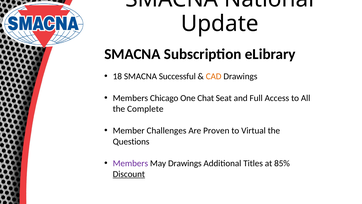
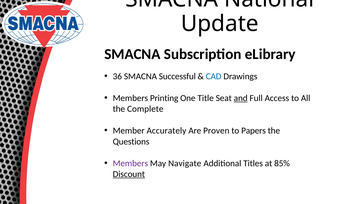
18: 18 -> 36
CAD colour: orange -> blue
Chicago: Chicago -> Printing
Chat: Chat -> Title
and underline: none -> present
Challenges: Challenges -> Accurately
Virtual: Virtual -> Papers
May Drawings: Drawings -> Navigate
